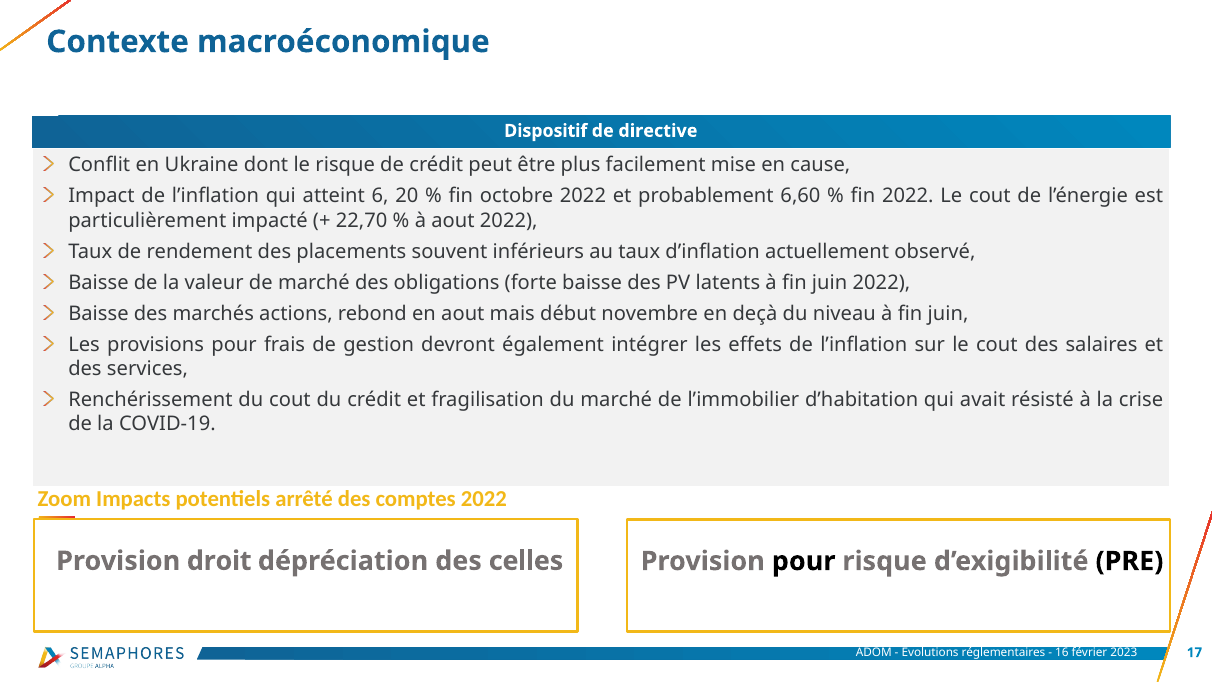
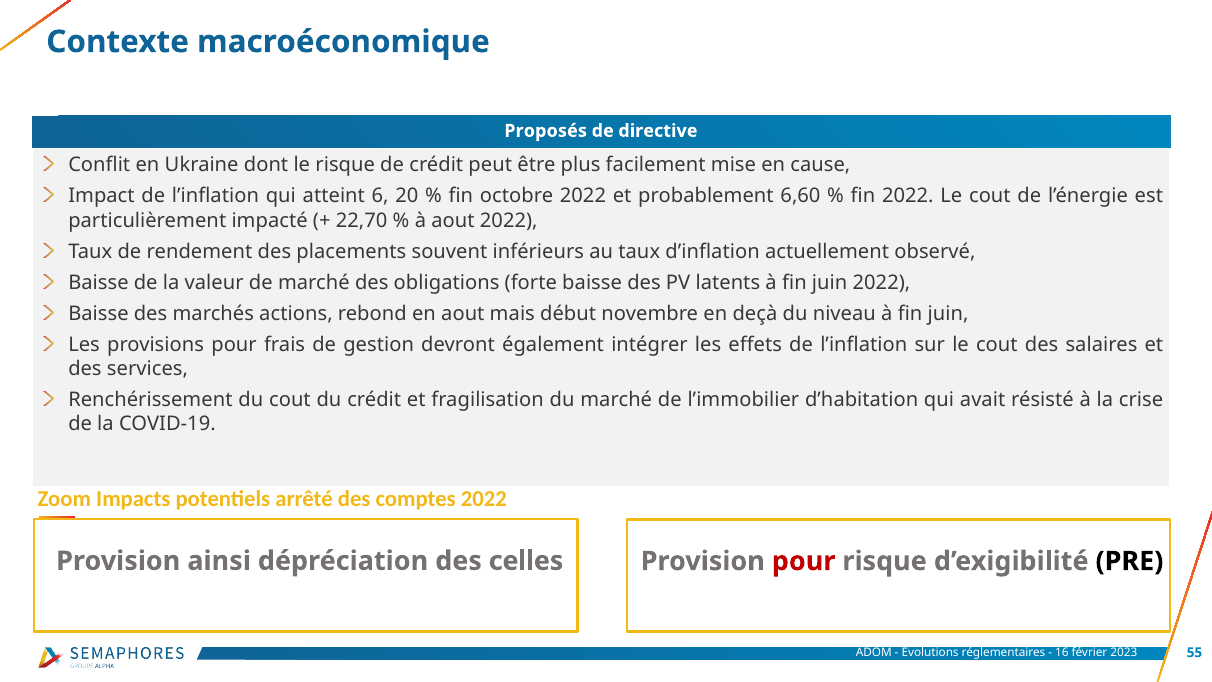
Dispositif: Dispositif -> Proposés
droit: droit -> ainsi
pour at (804, 561) colour: black -> red
17: 17 -> 55
